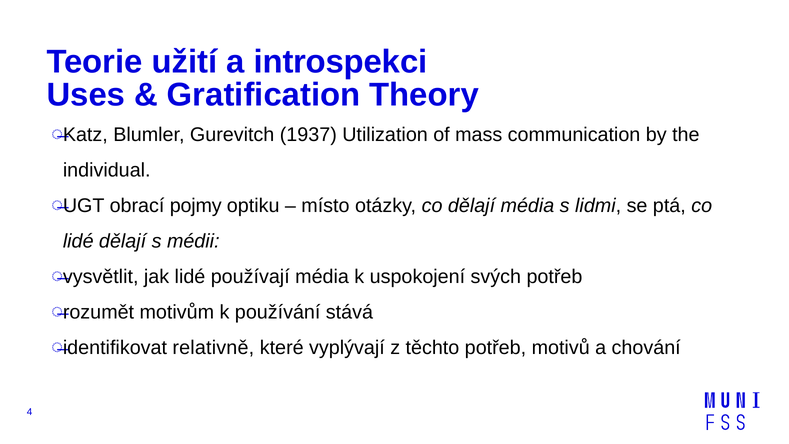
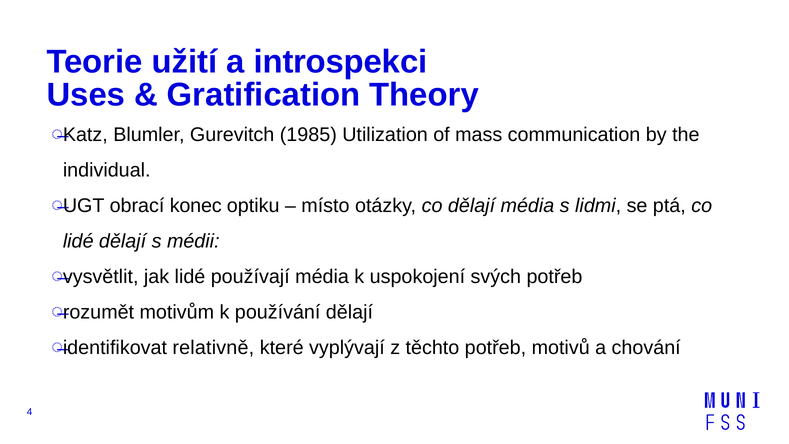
1937: 1937 -> 1985
pojmy: pojmy -> konec
používání stává: stává -> dělají
